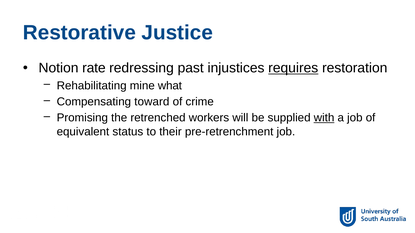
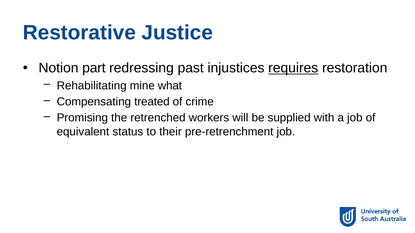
rate: rate -> part
toward: toward -> treated
with underline: present -> none
